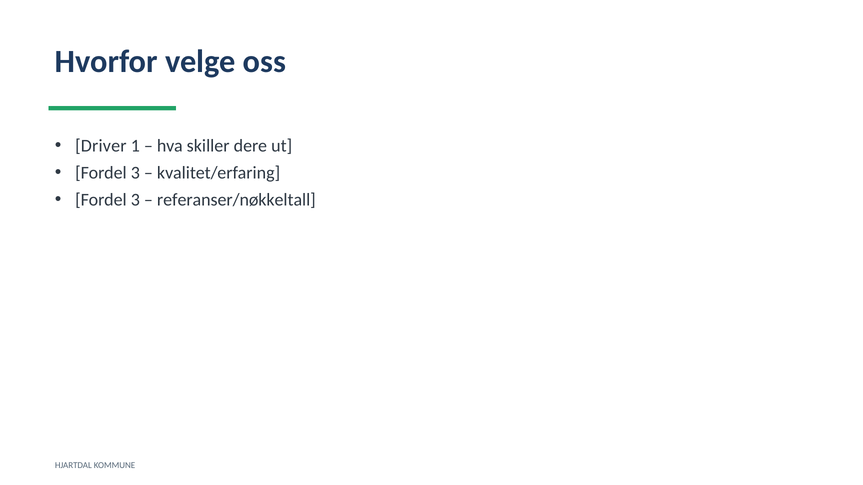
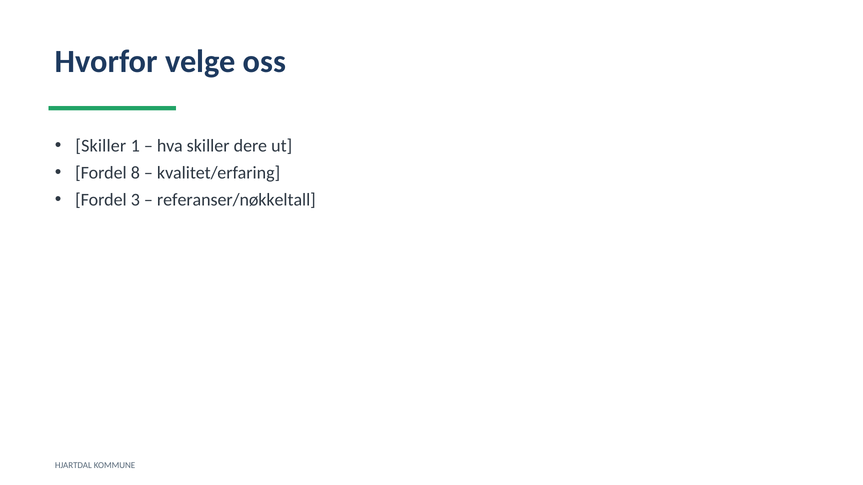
Driver at (101, 146): Driver -> Skiller
3 at (135, 173): 3 -> 8
